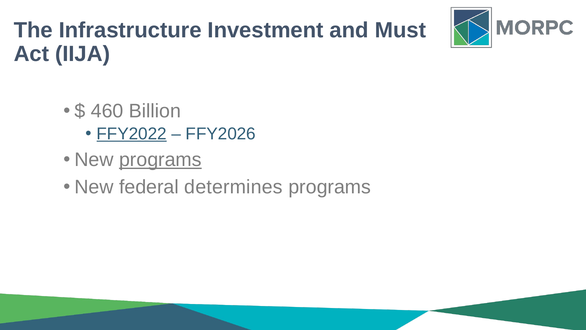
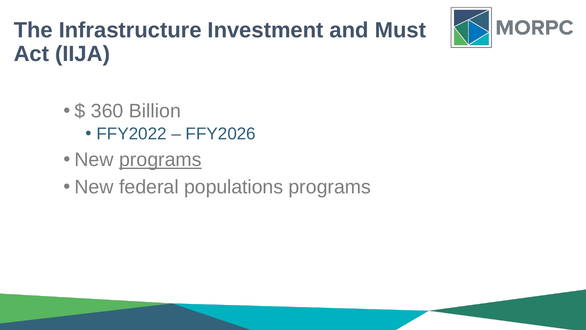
460: 460 -> 360
FFY2022 underline: present -> none
determines: determines -> populations
